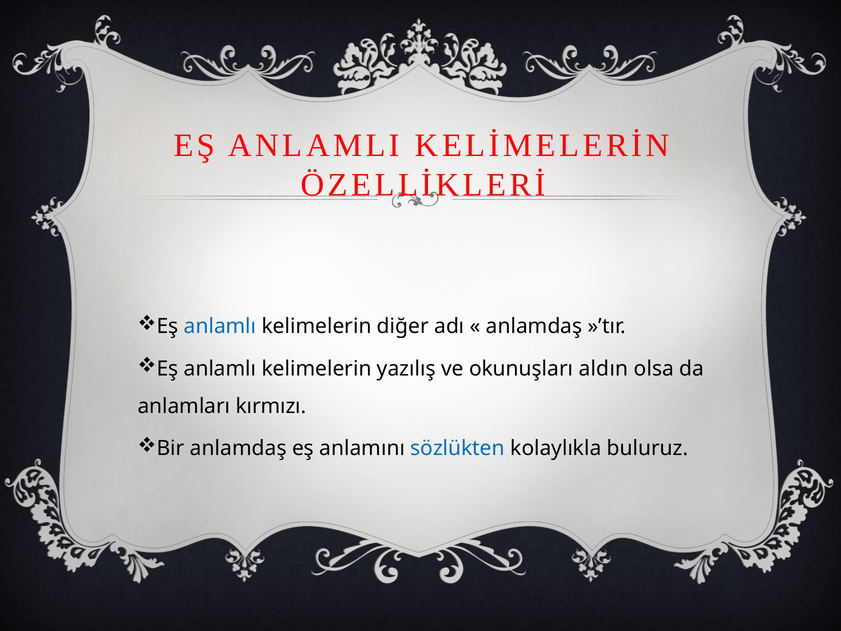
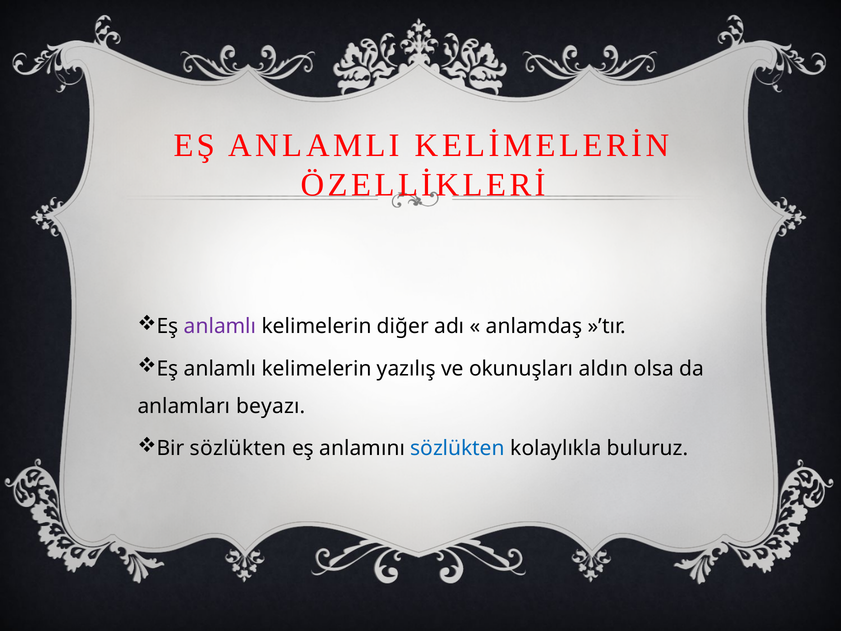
anlamlı at (220, 326) colour: blue -> purple
kırmızı: kırmızı -> beyazı
Bir anlamdaş: anlamdaş -> sözlükten
